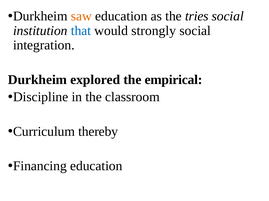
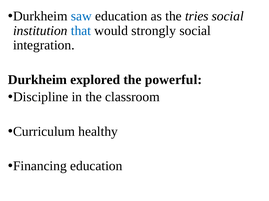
saw colour: orange -> blue
empirical: empirical -> powerful
thereby: thereby -> healthy
